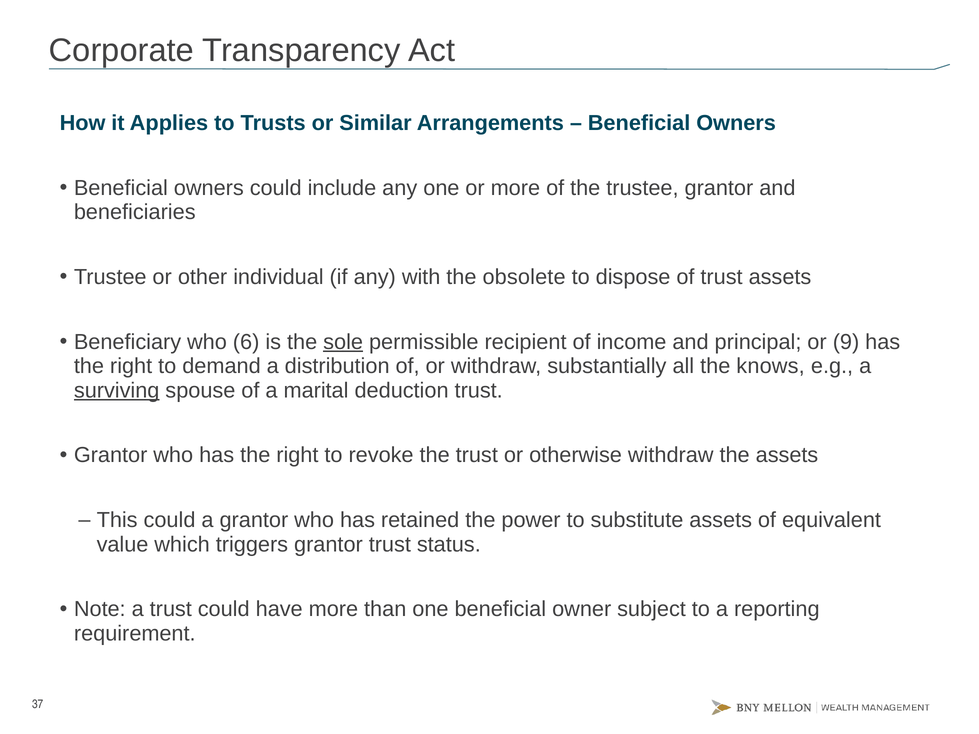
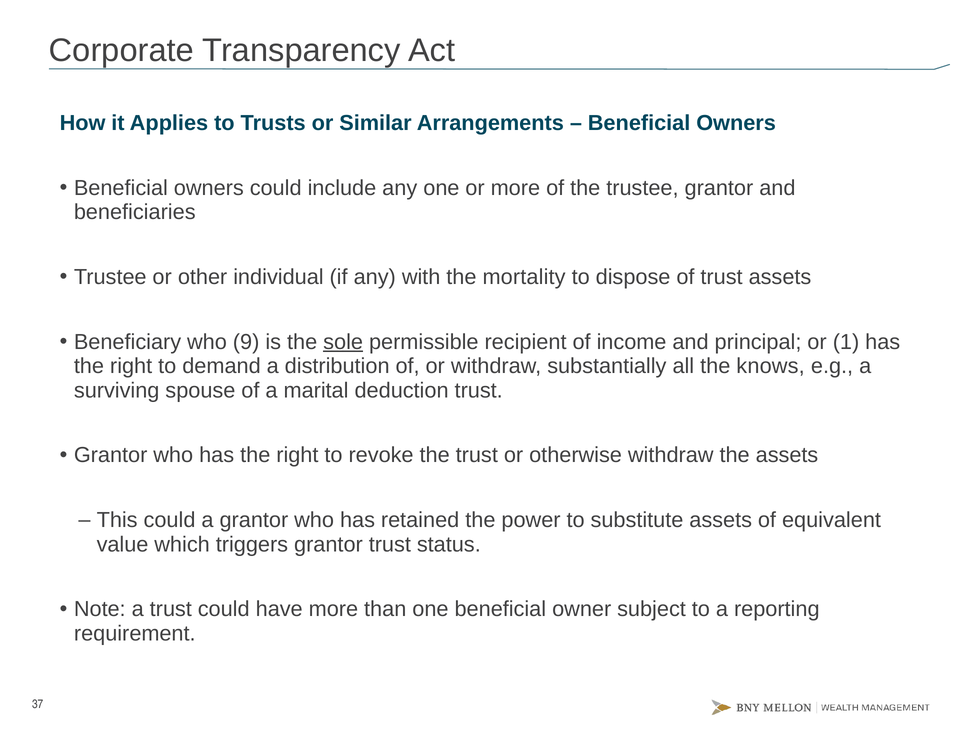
obsolete: obsolete -> mortality
6: 6 -> 9
9: 9 -> 1
surviving underline: present -> none
